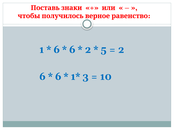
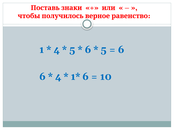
6 at (57, 50): 6 -> 4
6 at (72, 50): 6 -> 5
2 at (88, 50): 2 -> 6
2 at (121, 50): 2 -> 6
6 at (58, 77): 6 -> 4
3 at (86, 77): 3 -> 6
